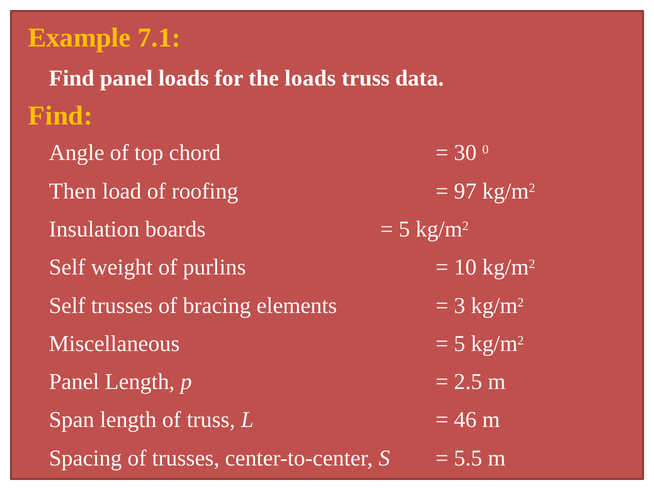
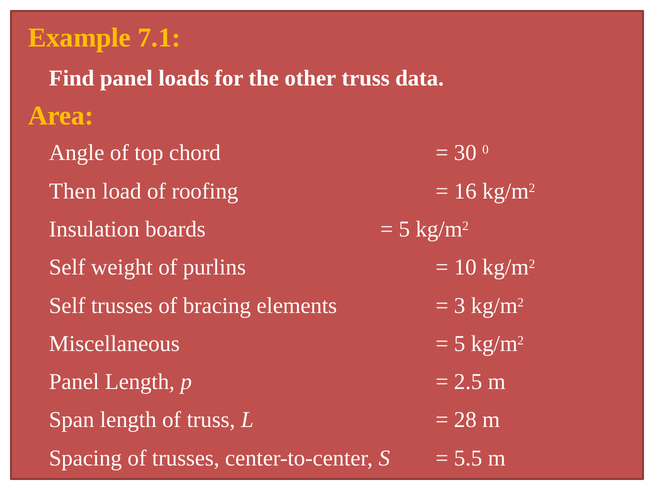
the loads: loads -> other
Find at (61, 116): Find -> Area
97: 97 -> 16
46: 46 -> 28
